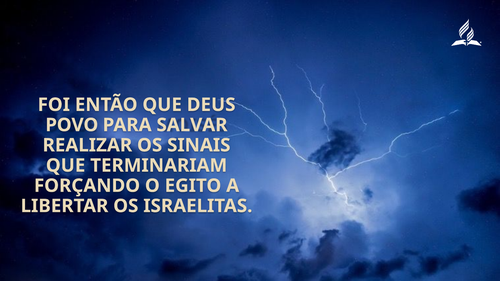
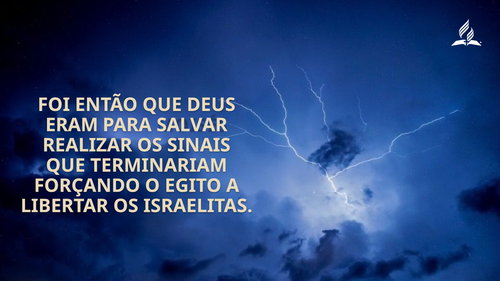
POVO: POVO -> ERAM
